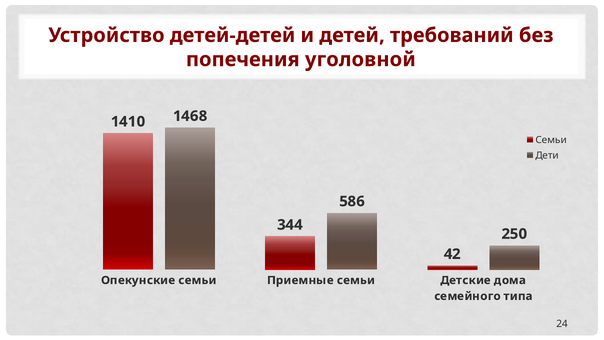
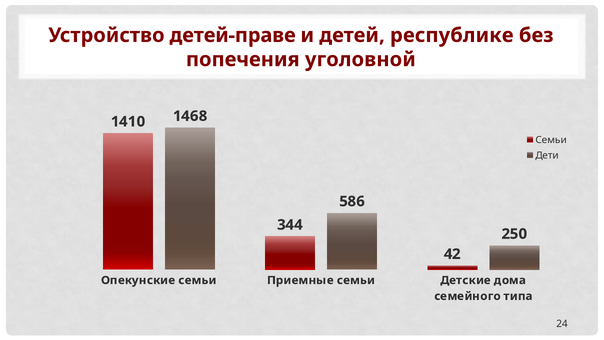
детей-детей: детей-детей -> детей-праве
требований: требований -> республике
